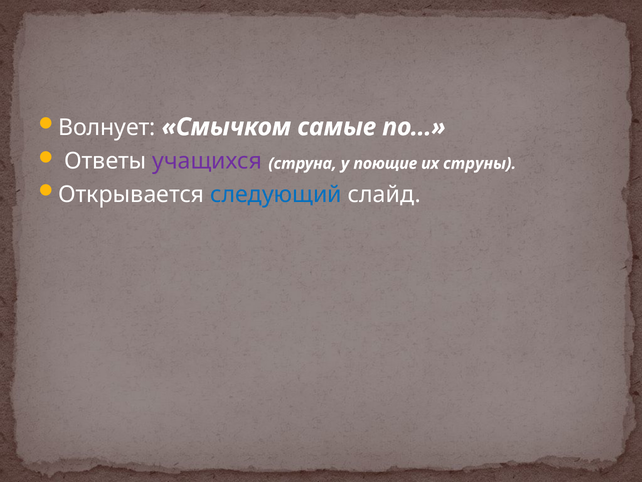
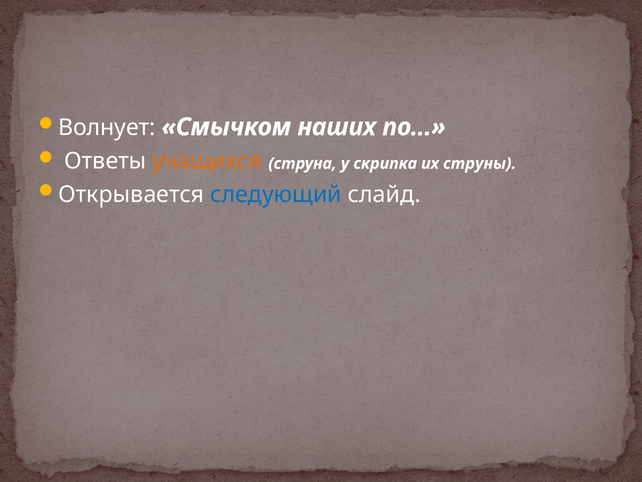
самые: самые -> наших
учащихся colour: purple -> orange
поющие: поющие -> скрипка
